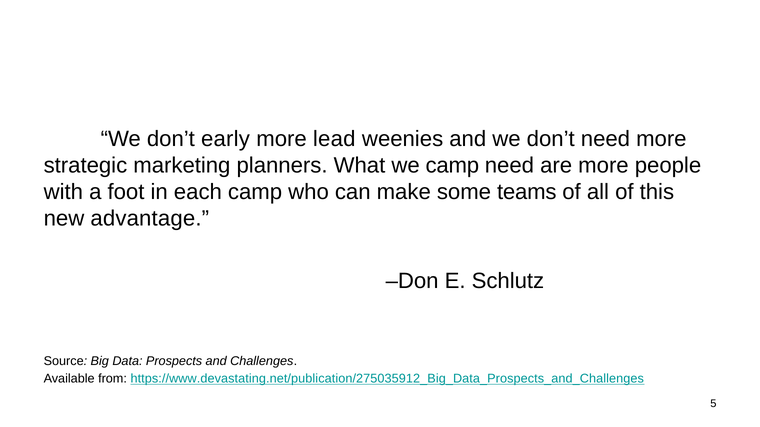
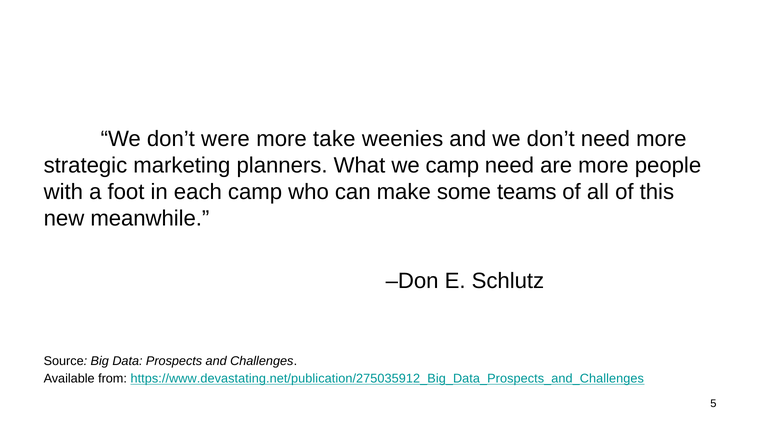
early: early -> were
lead: lead -> take
advantage: advantage -> meanwhile
